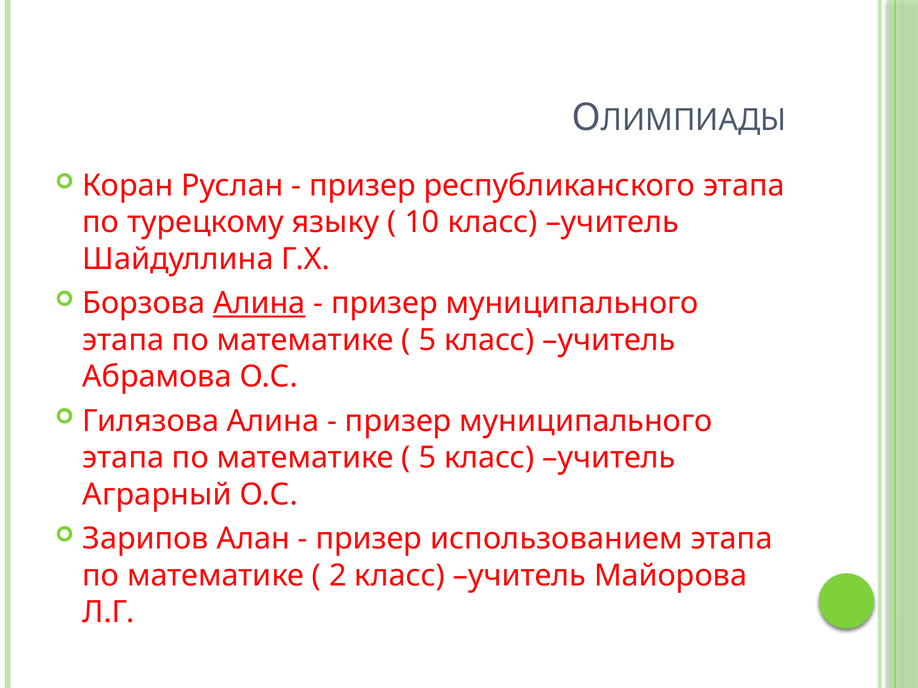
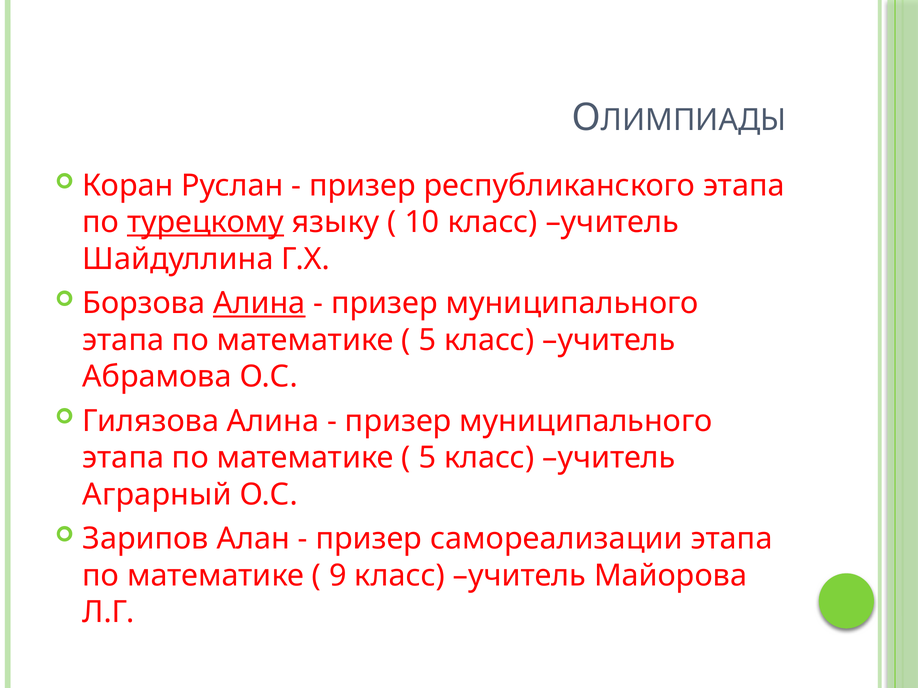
турецкому underline: none -> present
использованием: использованием -> самореализации
2: 2 -> 9
